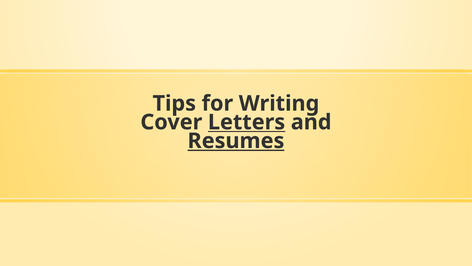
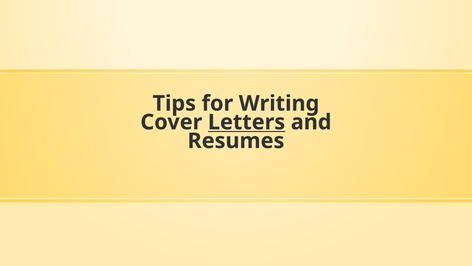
Resumes underline: present -> none
